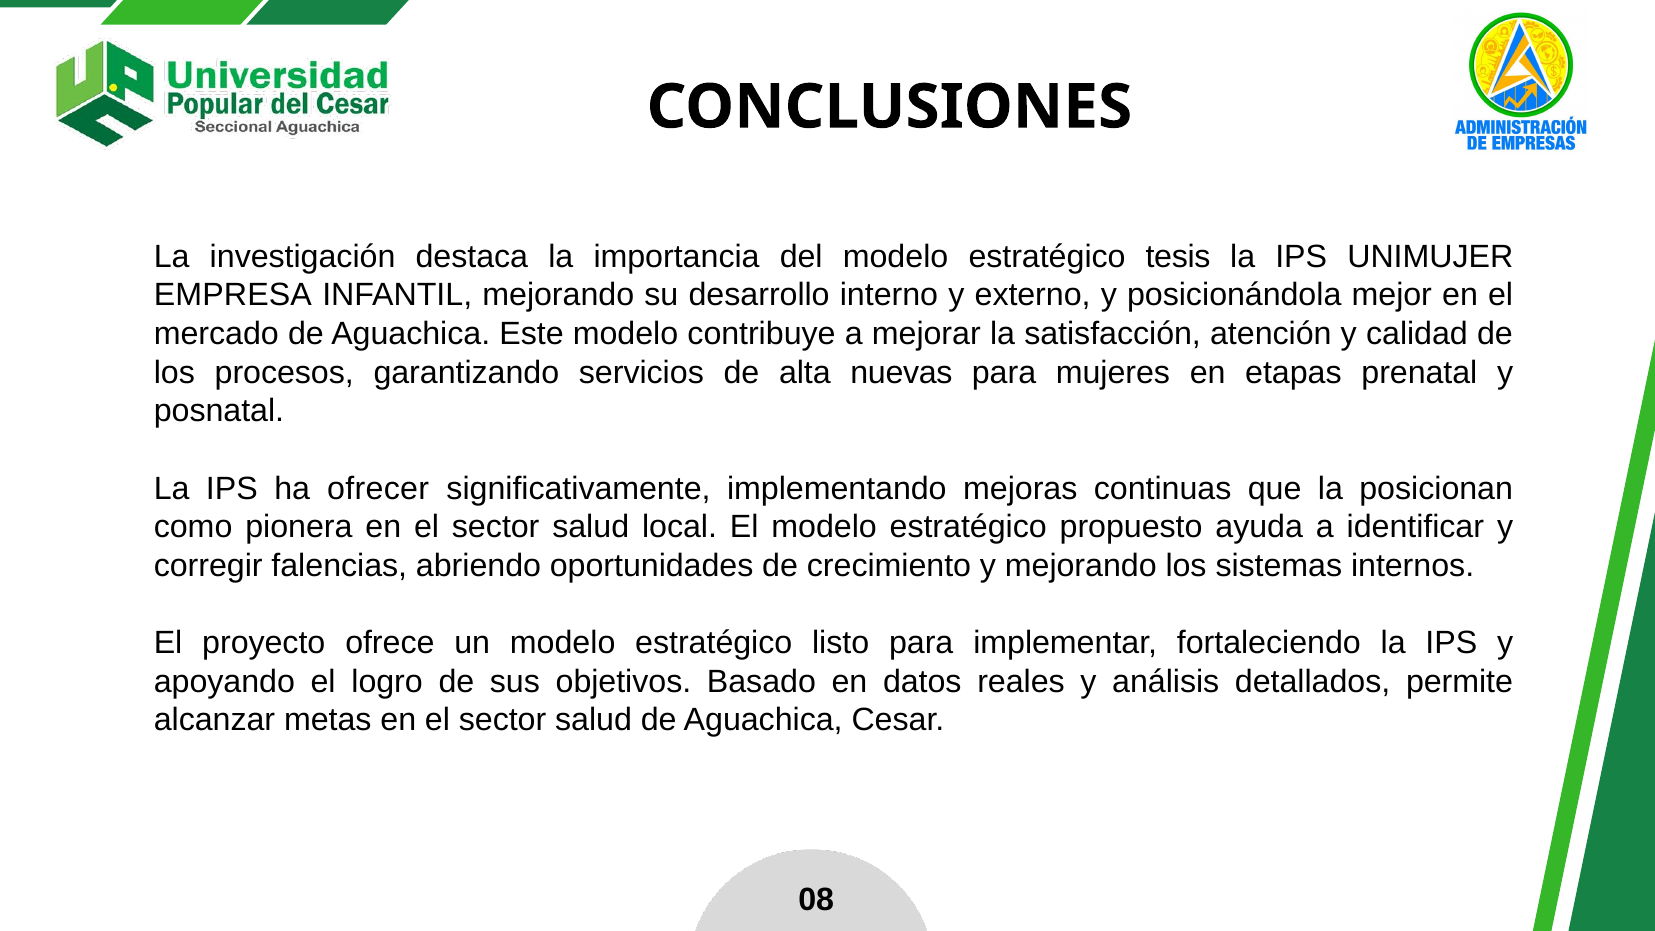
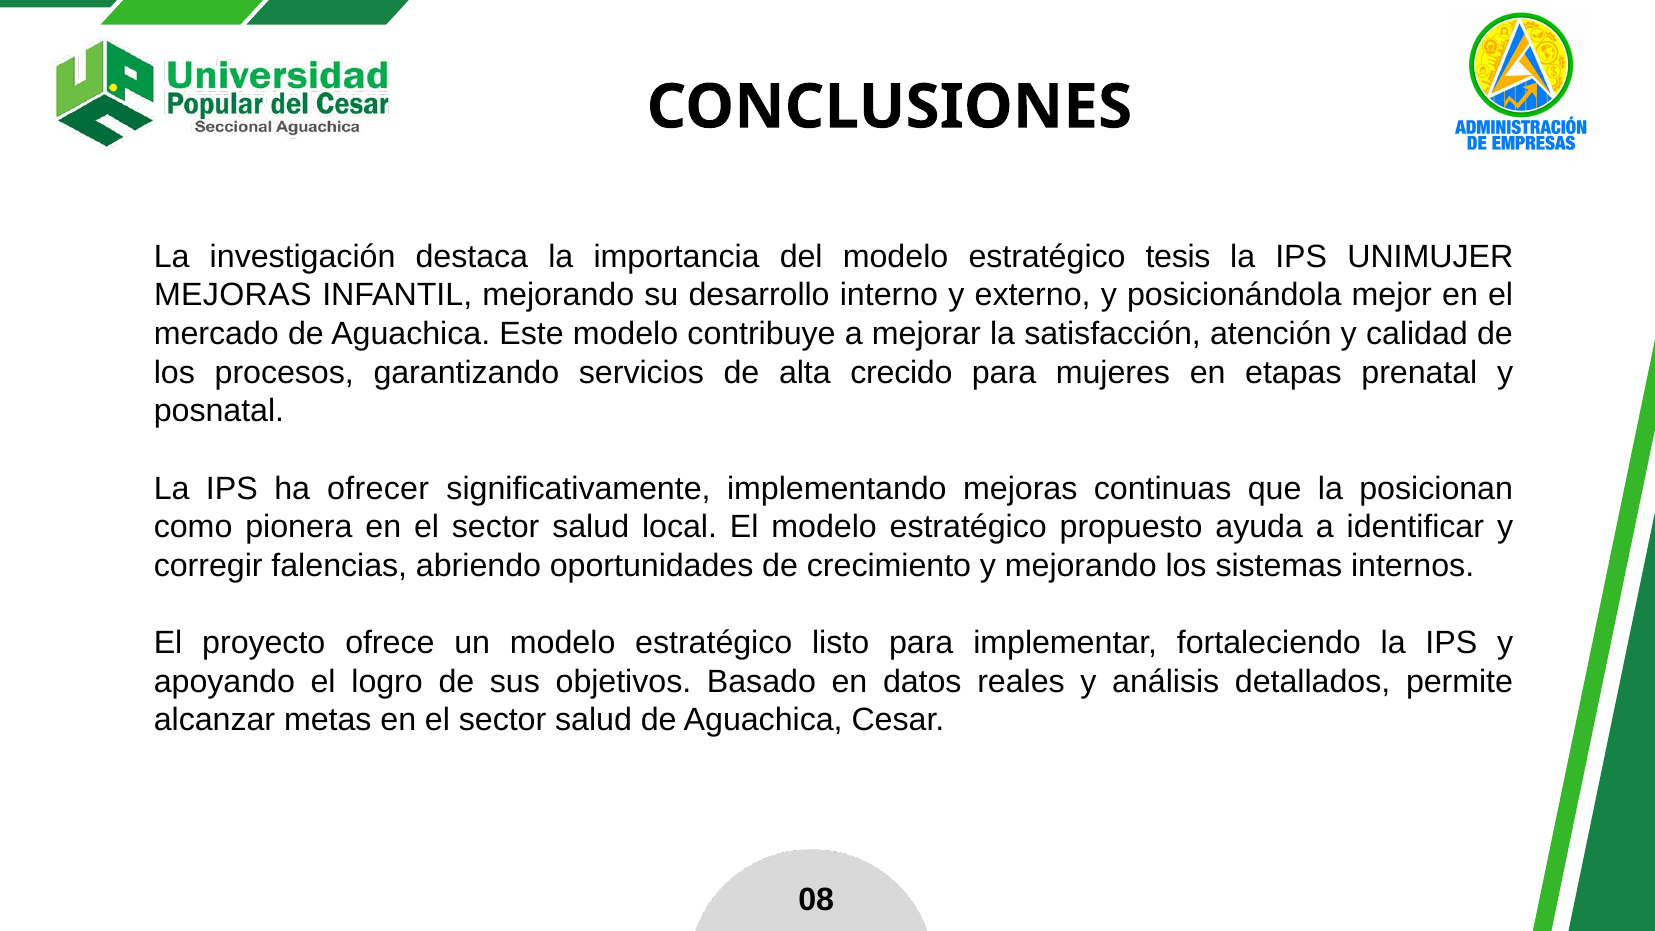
EMPRESA at (233, 295): EMPRESA -> MEJORAS
nuevas: nuevas -> crecido
